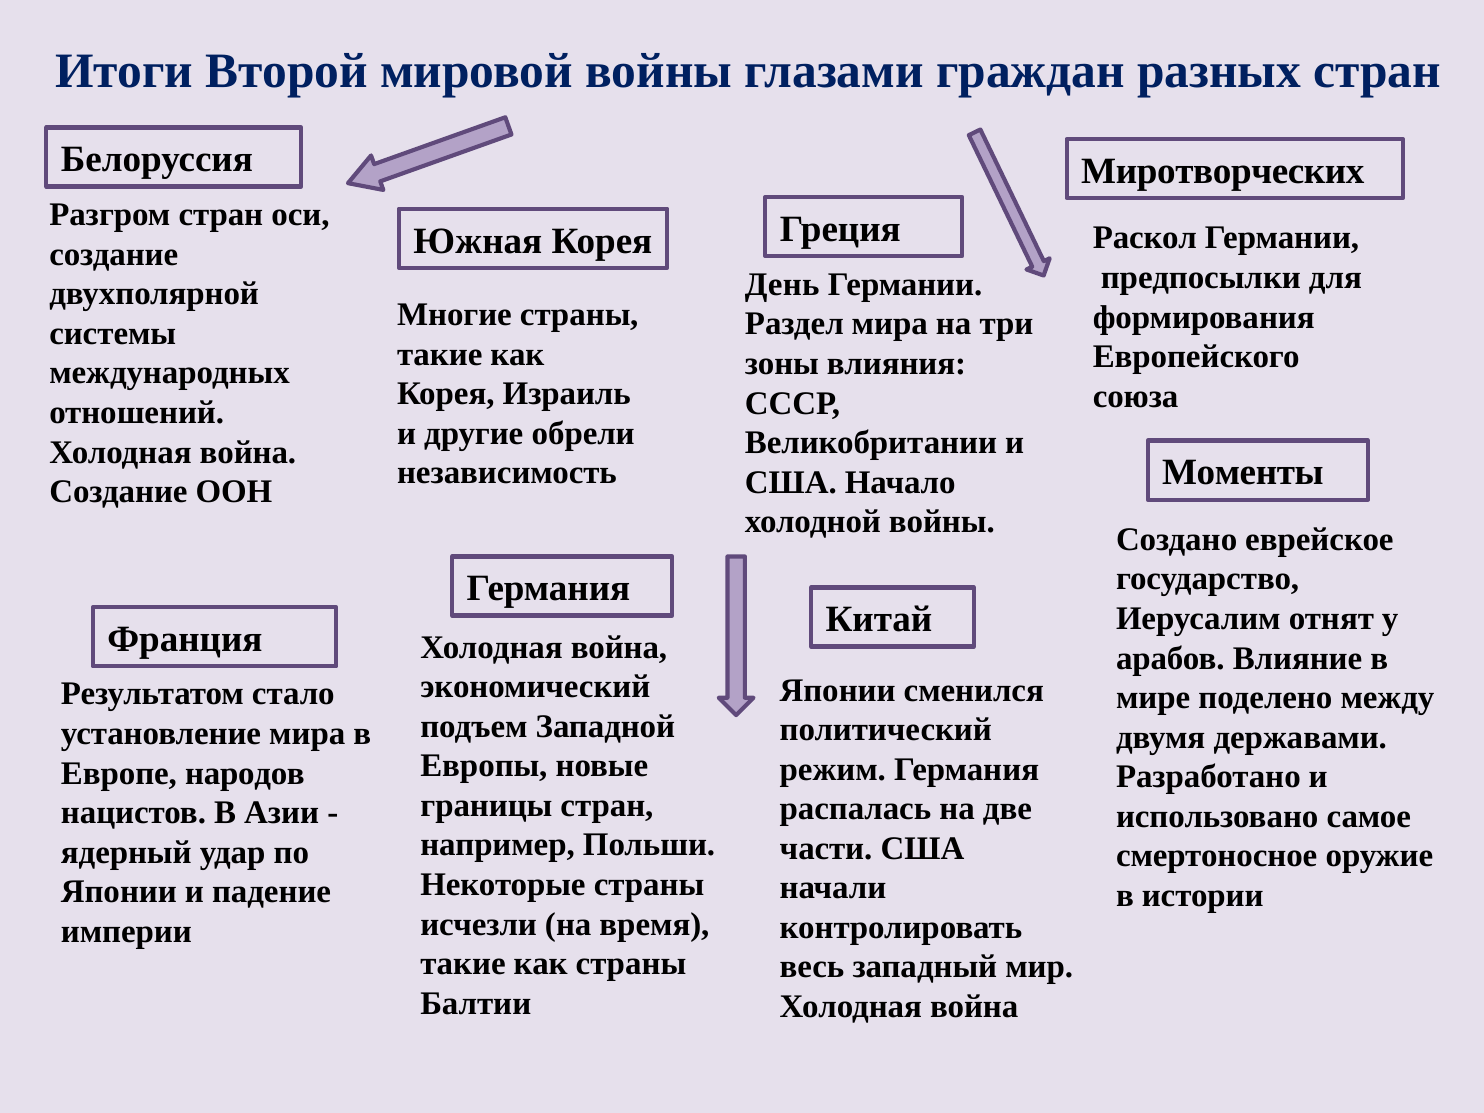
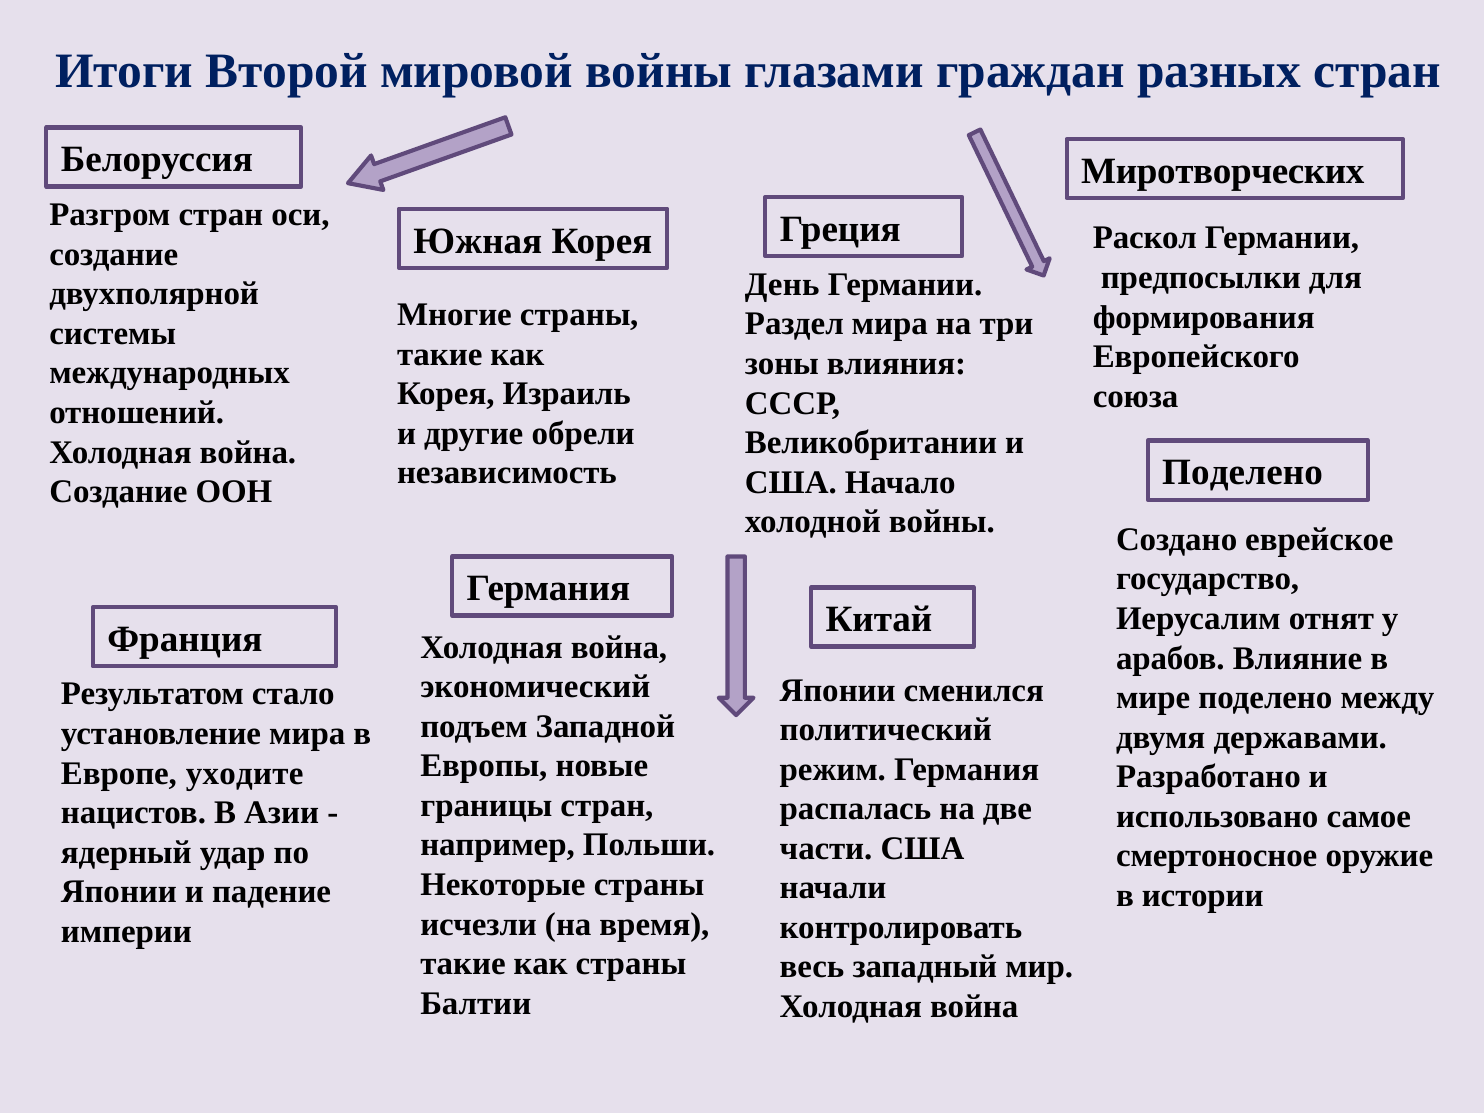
Моменты at (1243, 473): Моменты -> Поделено
народов: народов -> уходите
